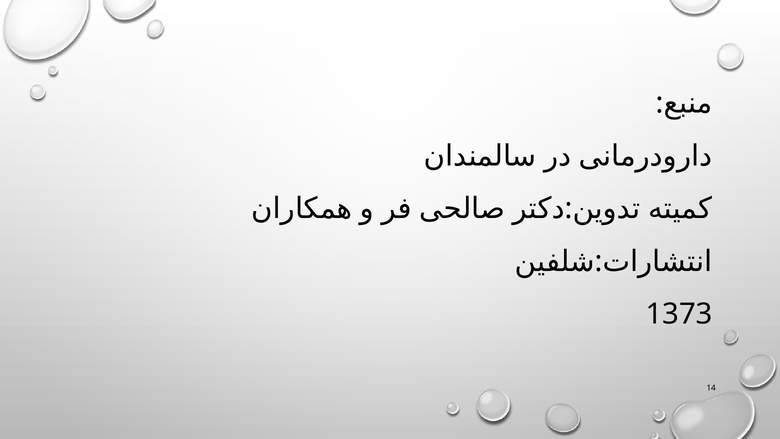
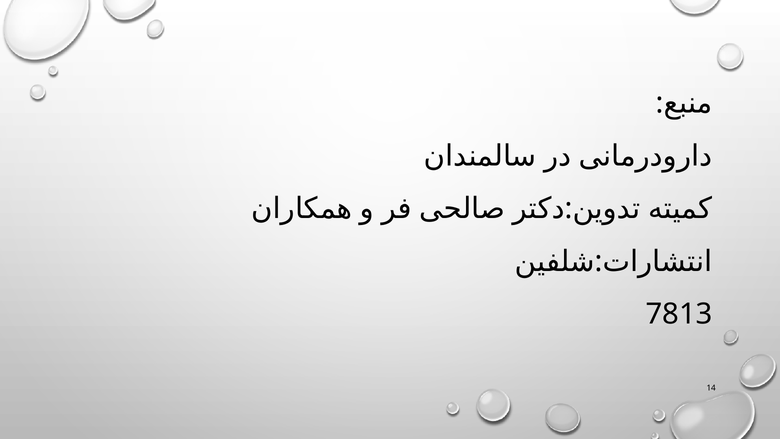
1373: 1373 -> 7813
